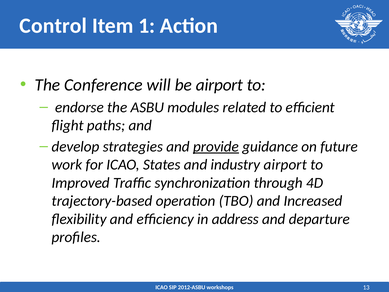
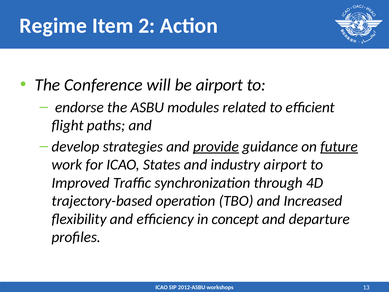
Control: Control -> Regime
1: 1 -> 2
future underline: none -> present
address: address -> concept
